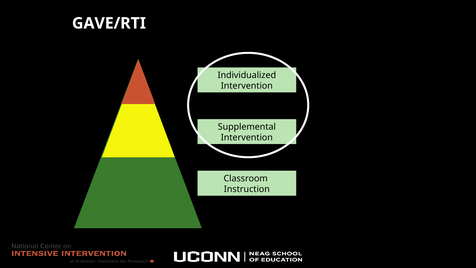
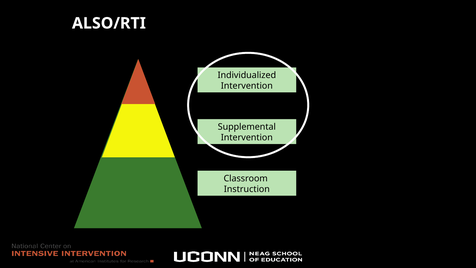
GAVE/RTI: GAVE/RTI -> ALSO/RTI
